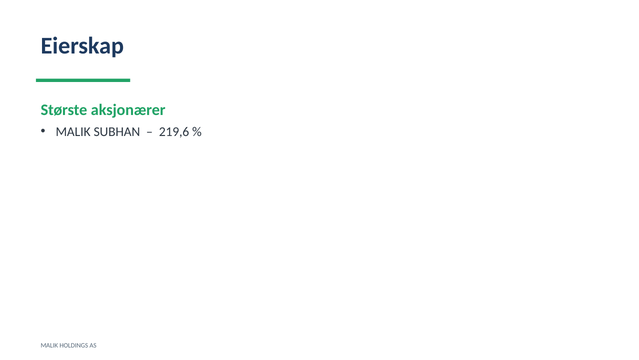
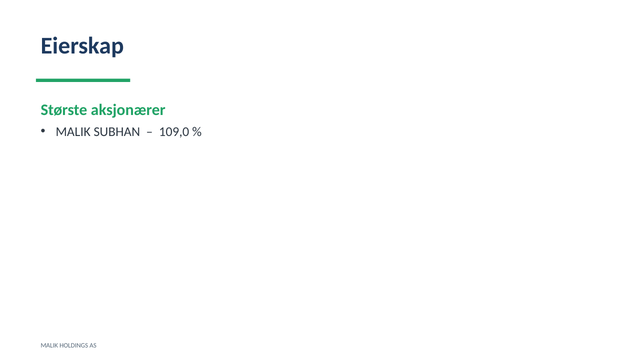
219,6: 219,6 -> 109,0
